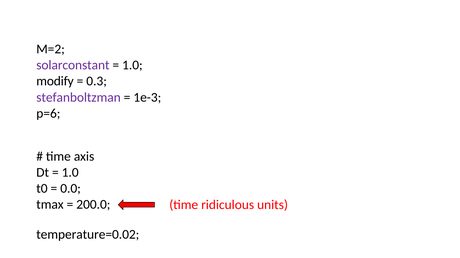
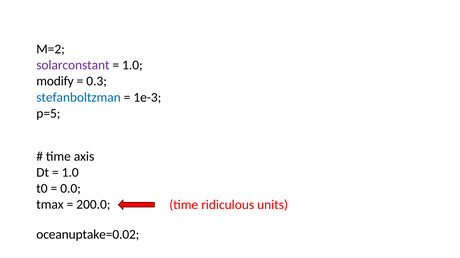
stefanboltzman colour: purple -> blue
p=6: p=6 -> p=5
temperature=0.02: temperature=0.02 -> oceanuptake=0.02
